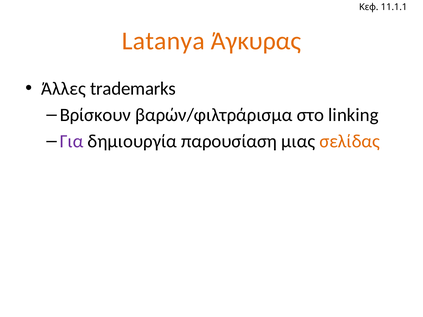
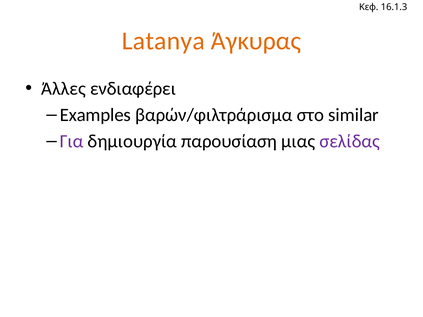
11.1.1: 11.1.1 -> 16.1.3
trademarks: trademarks -> ενδιαφέρει
Βρίσκουν: Βρίσκουν -> Examples
linking: linking -> similar
σελίδας colour: orange -> purple
